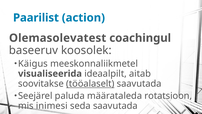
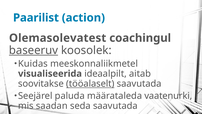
baseeruv underline: none -> present
Käigus: Käigus -> Kuidas
rotatsioon: rotatsioon -> vaatenurki
inimesi: inimesi -> saadan
